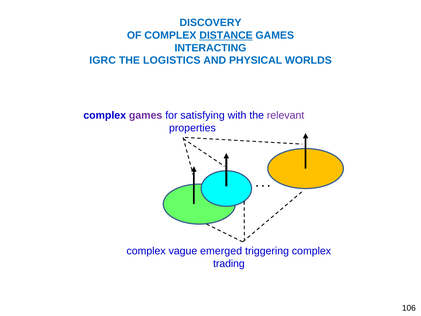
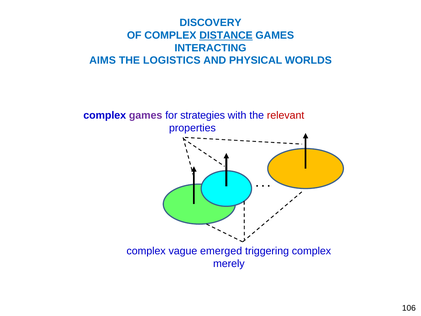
IGRC: IGRC -> AIMS
satisfying: satisfying -> strategies
relevant colour: purple -> red
trading: trading -> merely
